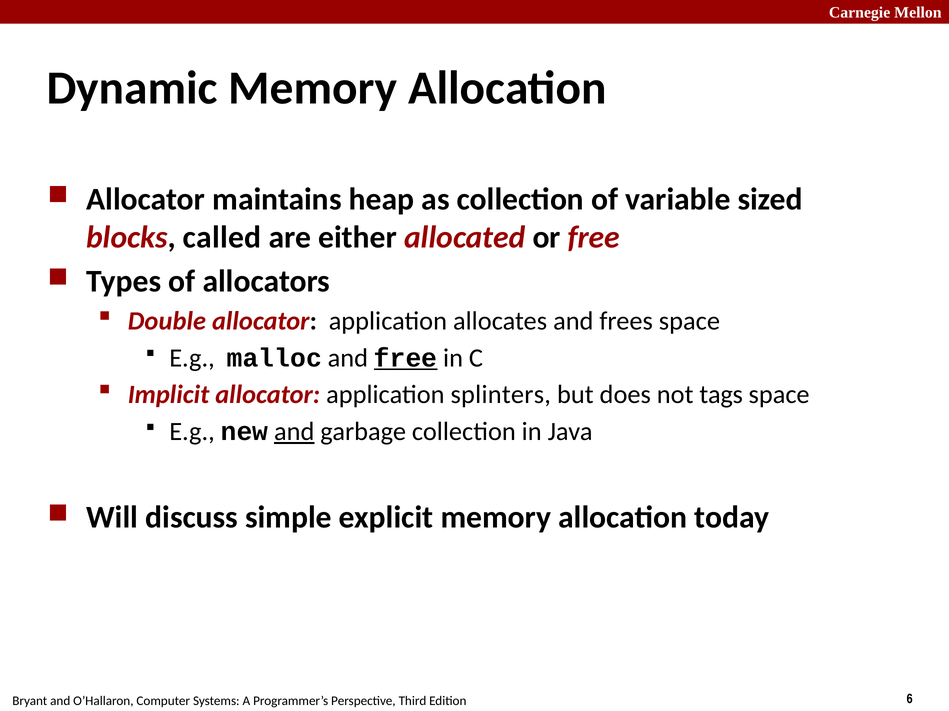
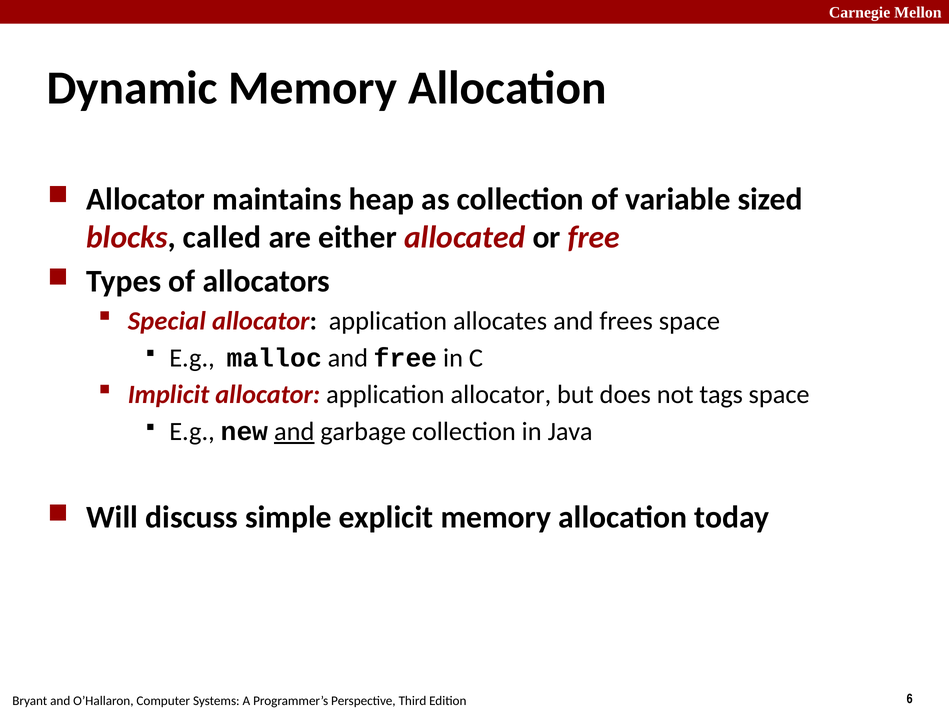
Double: Double -> Special
free at (406, 358) underline: present -> none
application splinters: splinters -> allocator
